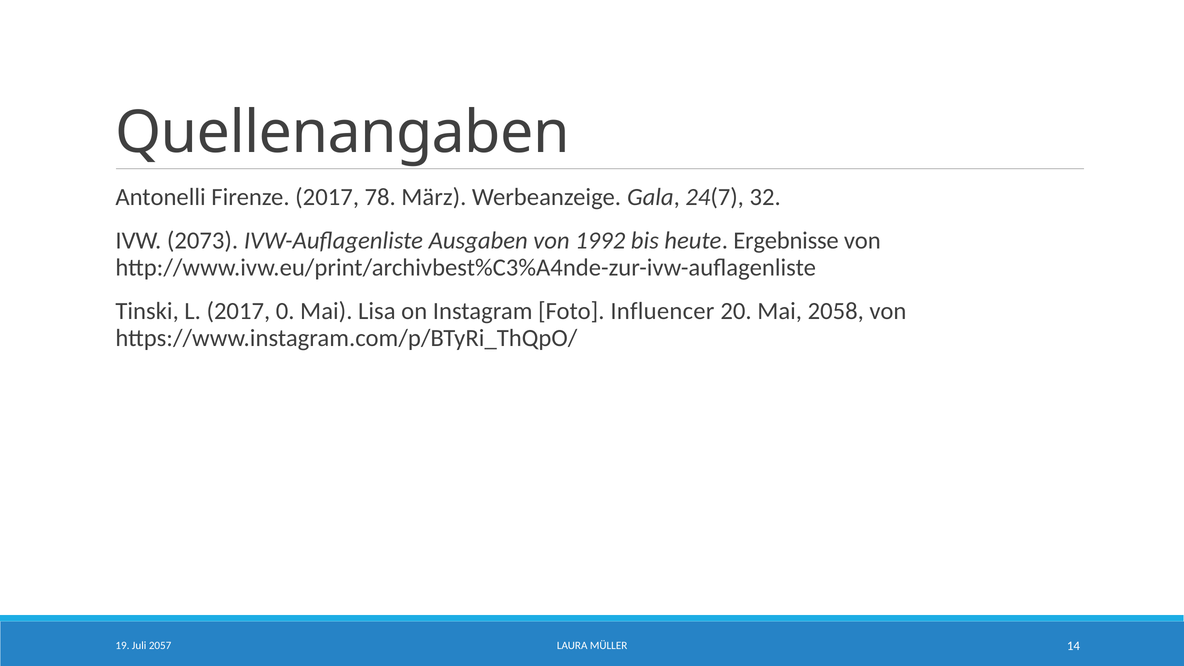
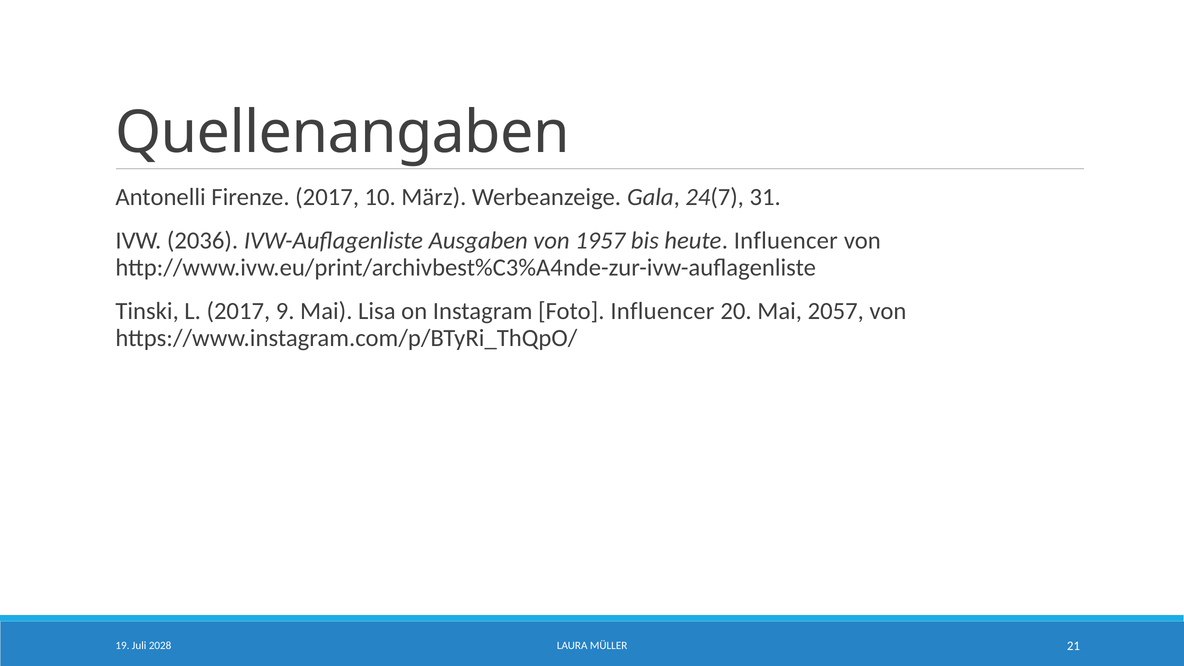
78: 78 -> 10
32: 32 -> 31
2073: 2073 -> 2036
1992: 1992 -> 1957
heute Ergebnisse: Ergebnisse -> Influencer
0: 0 -> 9
2058: 2058 -> 2057
2057: 2057 -> 2028
14: 14 -> 21
